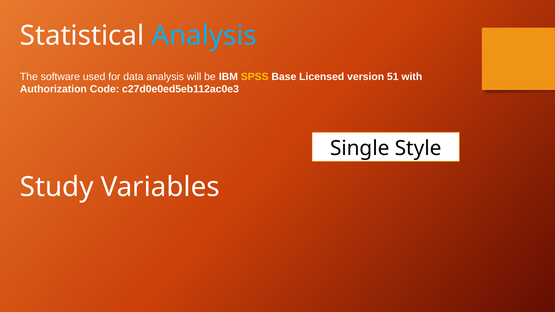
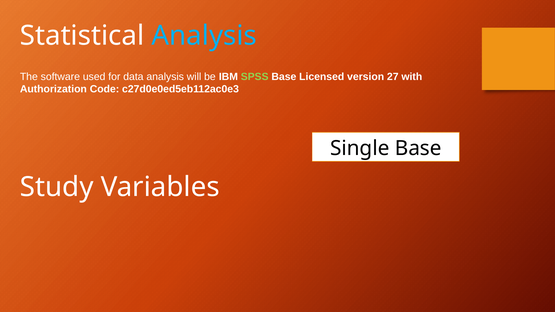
SPSS colour: yellow -> light green
51: 51 -> 27
Single Style: Style -> Base
